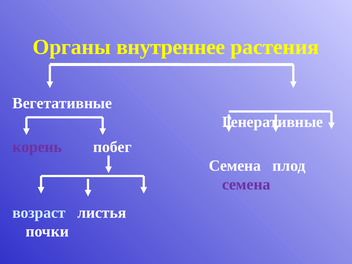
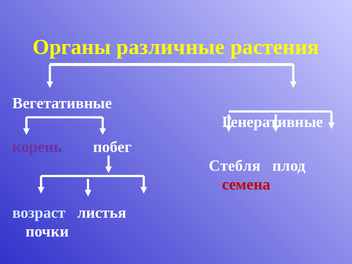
внутреннее: внутреннее -> различные
Семена at (235, 166): Семена -> Стебля
семена at (246, 185) colour: purple -> red
